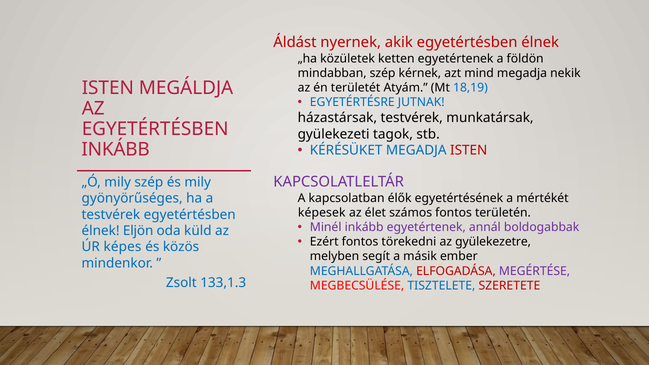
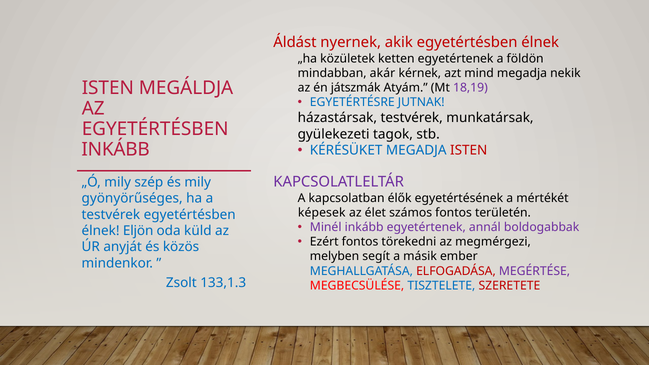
mindabban szép: szép -> akár
területét: területét -> játszmák
18,19 colour: blue -> purple
gyülekezetre: gyülekezetre -> megmérgezi
képes: képes -> anyját
